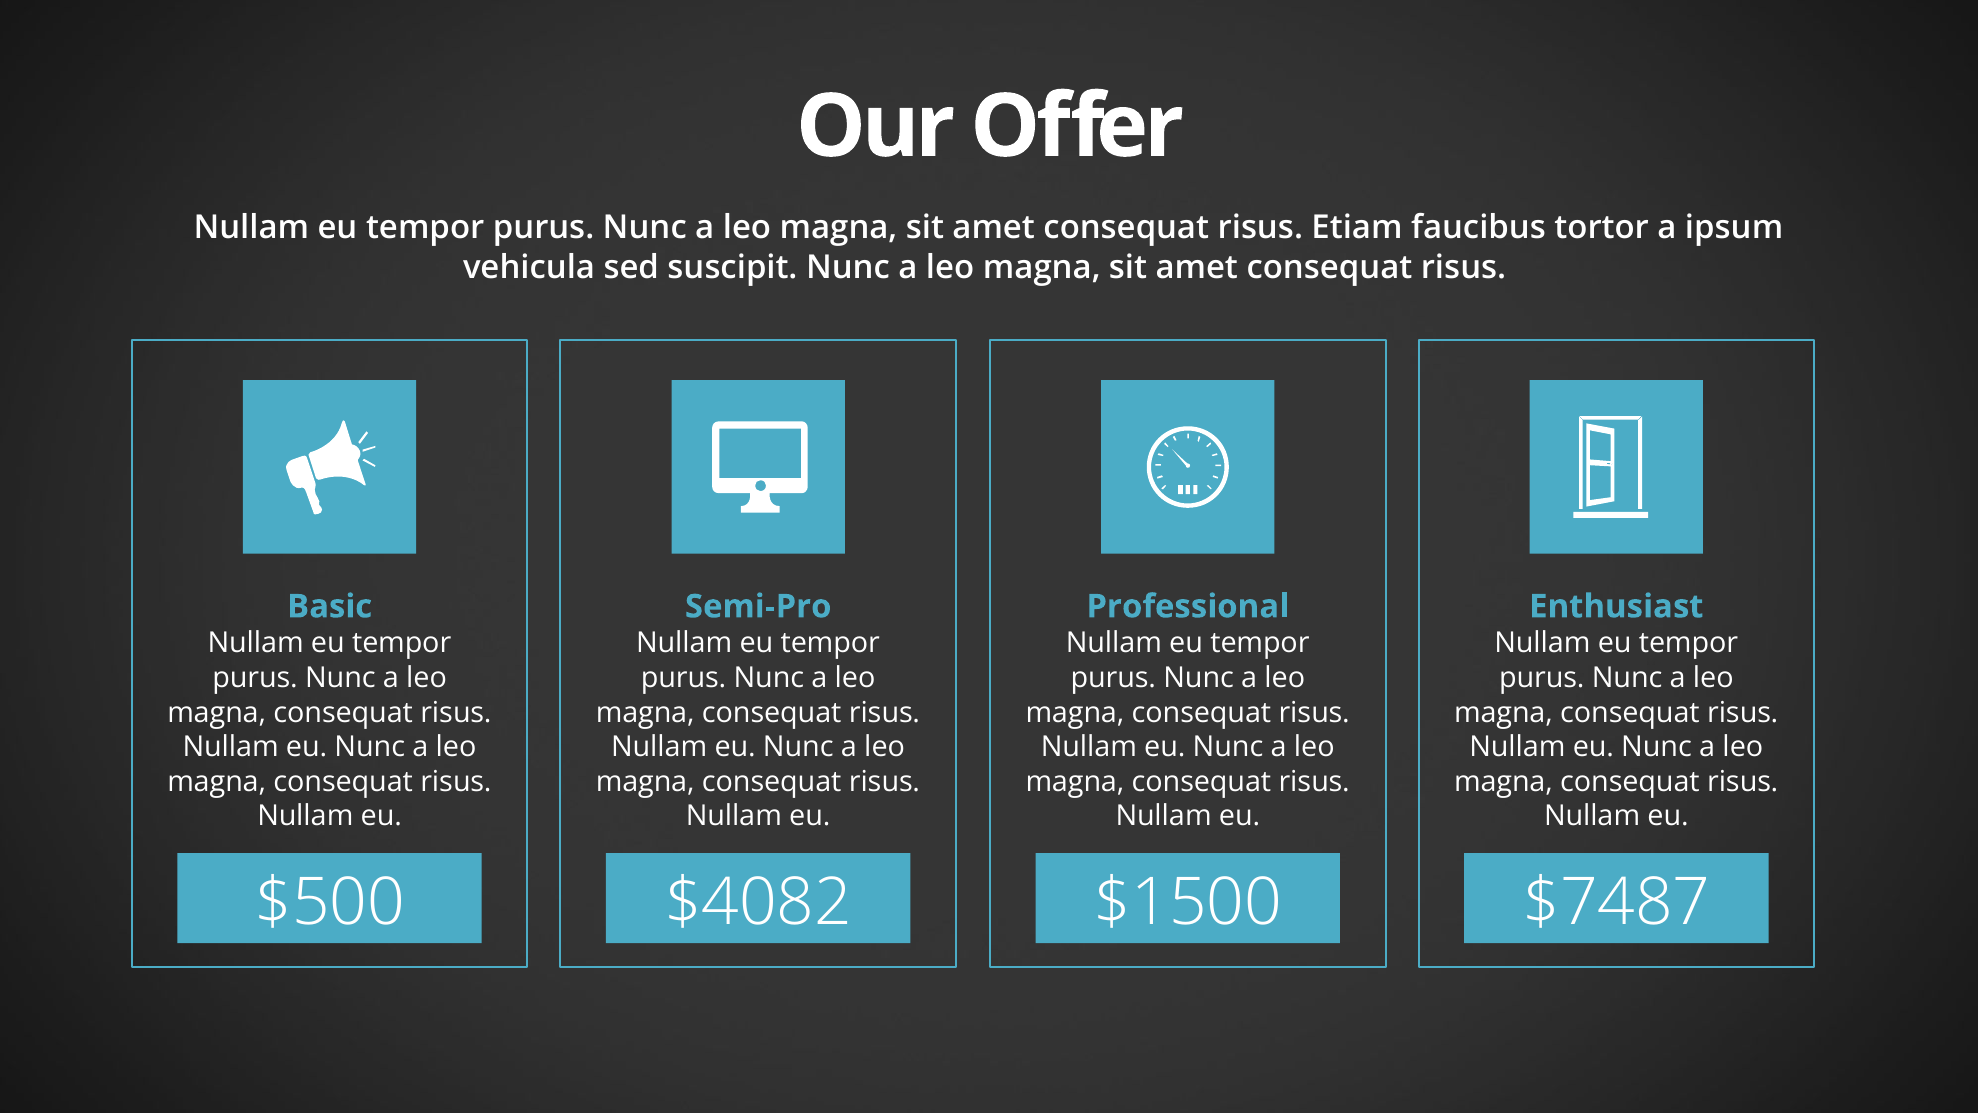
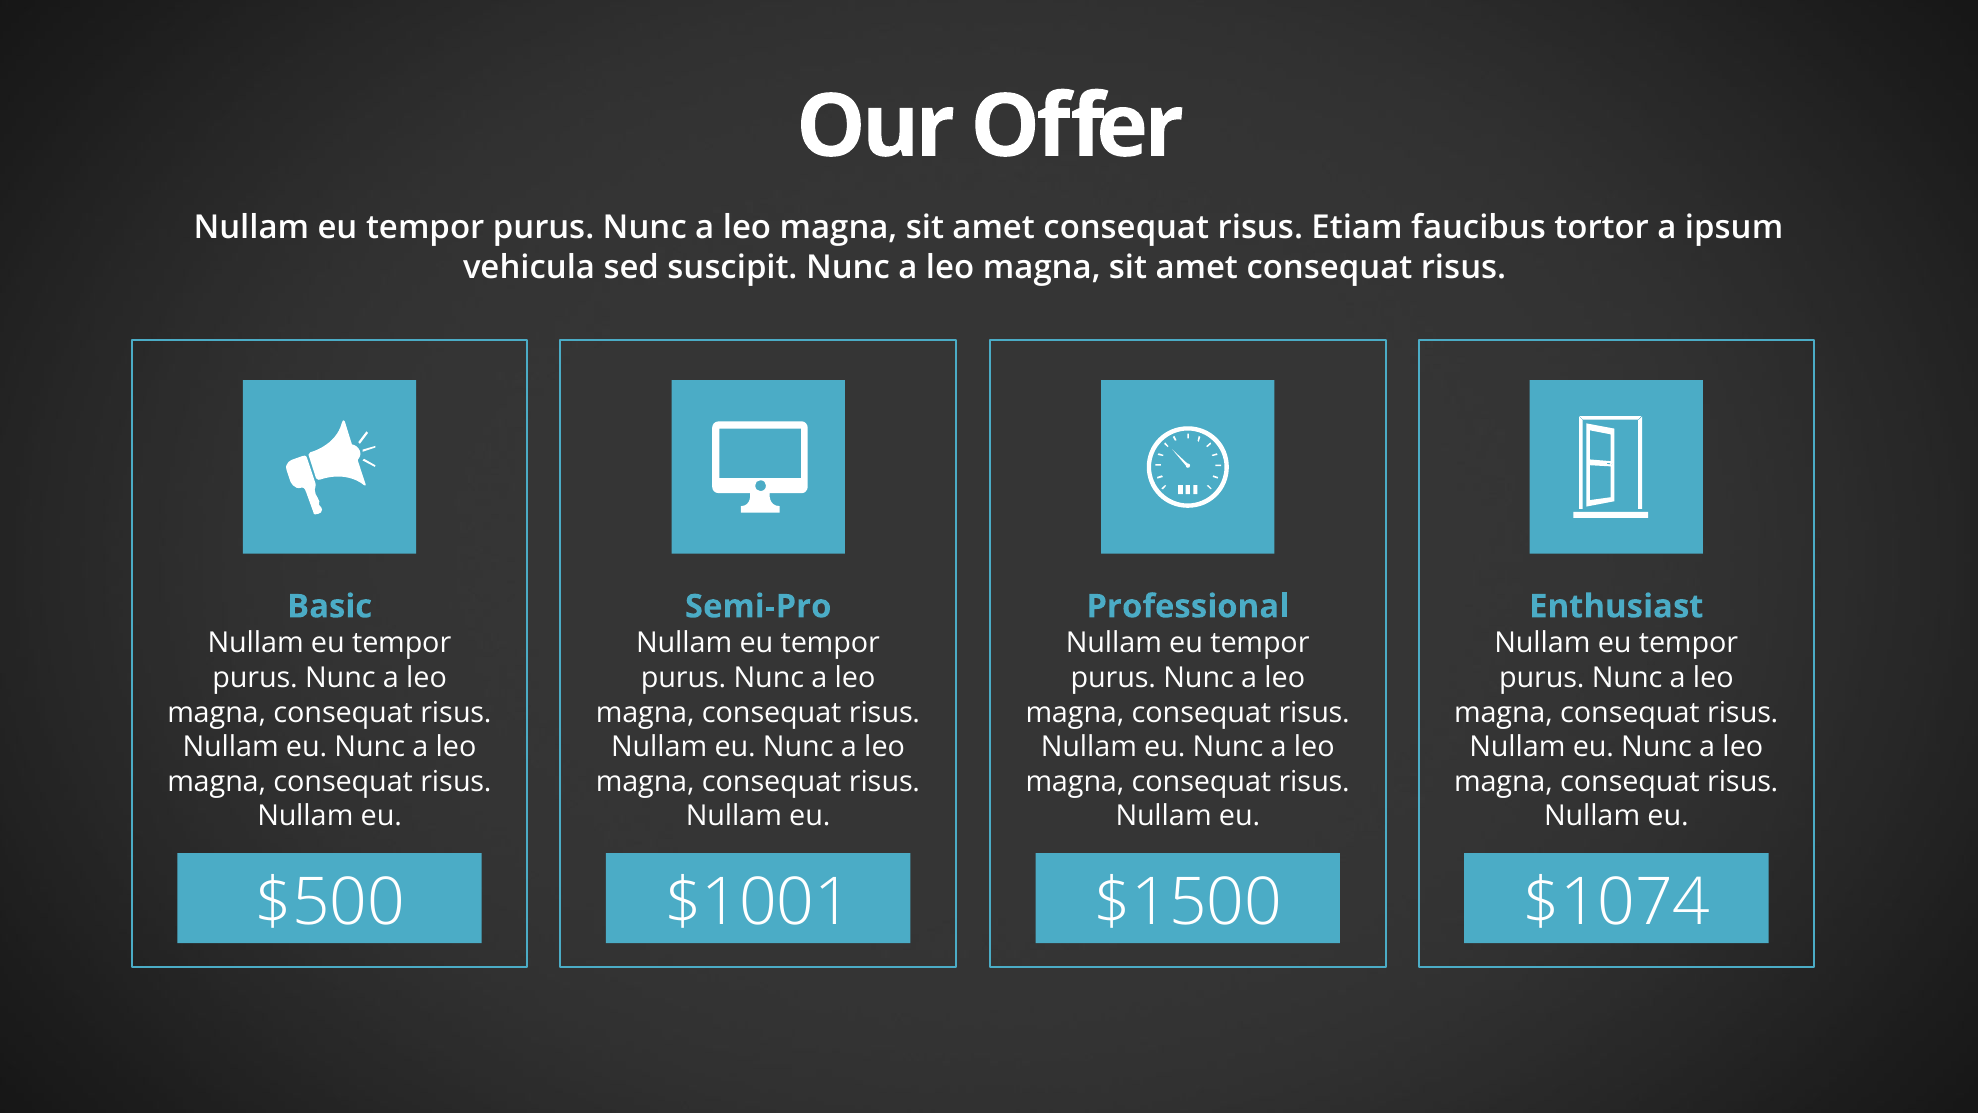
$4082: $4082 -> $1001
$7487: $7487 -> $1074
